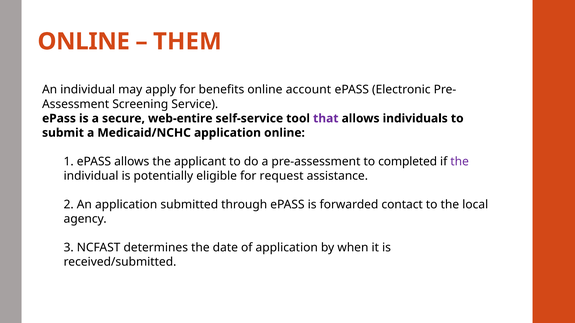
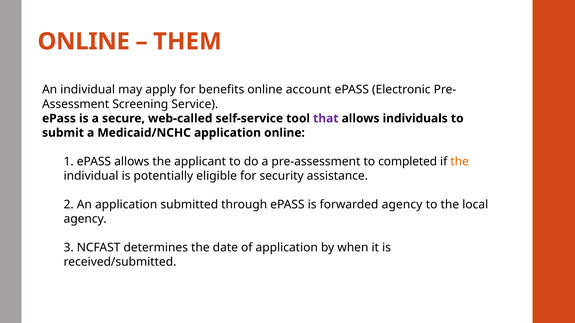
web-entire: web-entire -> web-called
the at (460, 162) colour: purple -> orange
request: request -> security
forwarded contact: contact -> agency
